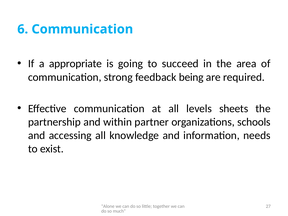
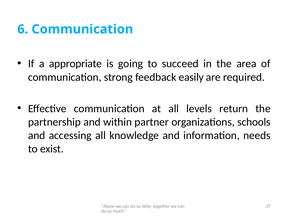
being: being -> easily
sheets: sheets -> return
